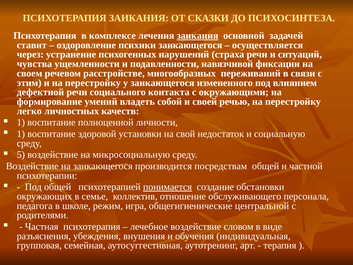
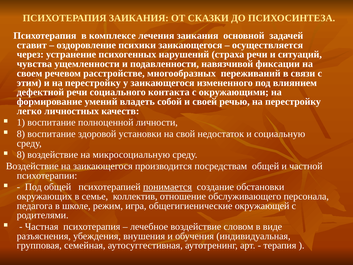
заикания at (198, 36) underline: present -> none
1 at (21, 134): 1 -> 8
5 at (21, 155): 5 -> 8
центральной: центральной -> окружающей
